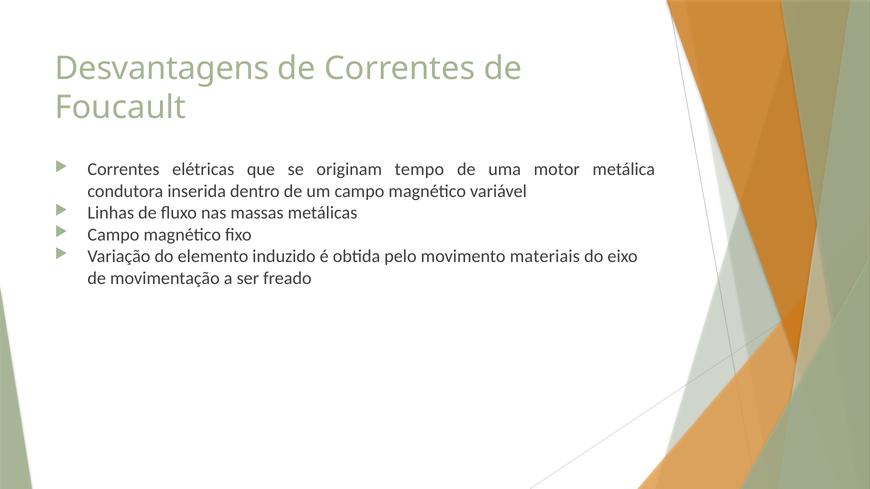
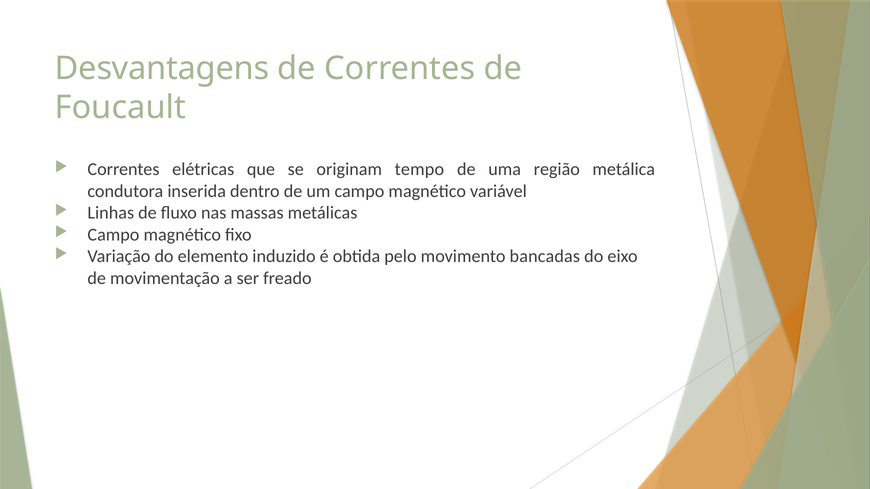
motor: motor -> região
materiais: materiais -> bancadas
